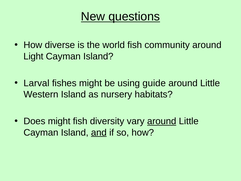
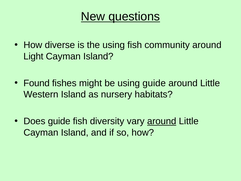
the world: world -> using
Larval: Larval -> Found
Does might: might -> guide
and underline: present -> none
